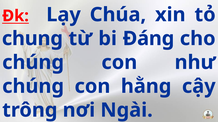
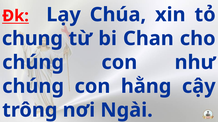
Đáng: Đáng -> Chan
